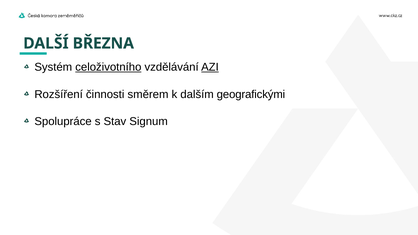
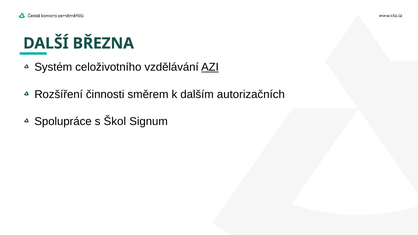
celoživotního underline: present -> none
geografickými: geografickými -> autorizačních
Stav: Stav -> Škol
